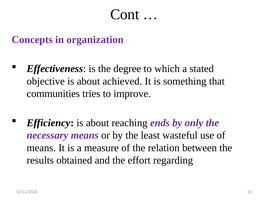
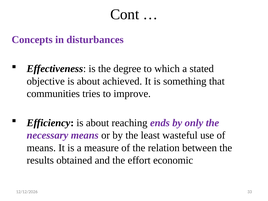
organization: organization -> disturbances
regarding: regarding -> economic
